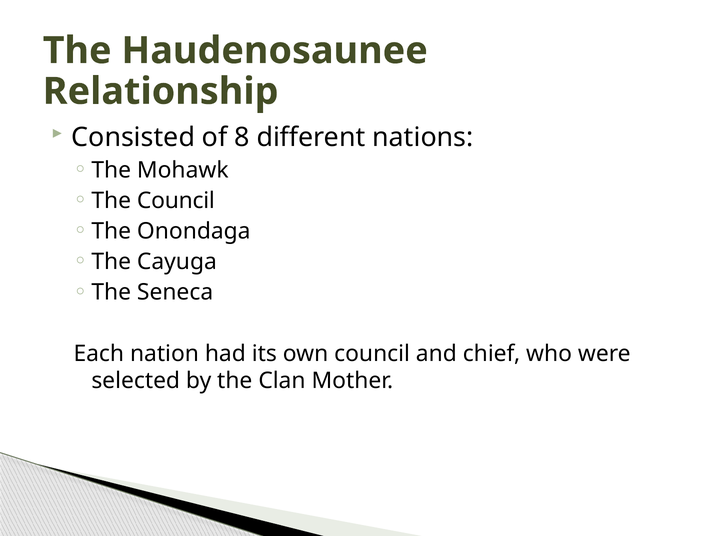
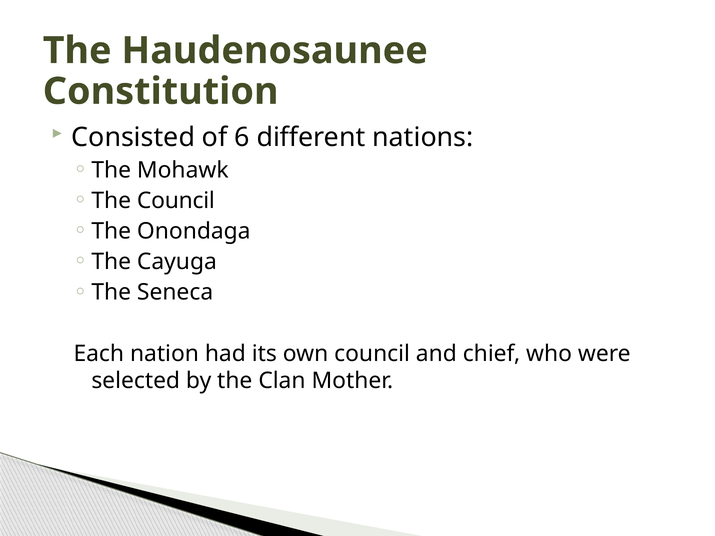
Relationship: Relationship -> Constitution
8: 8 -> 6
